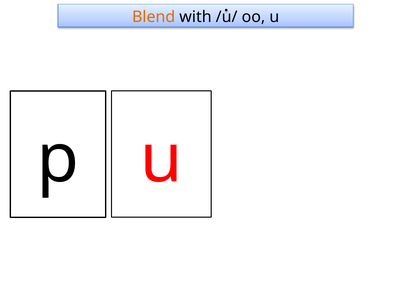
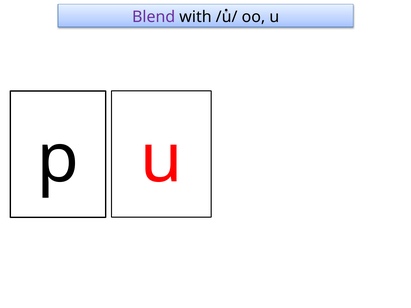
Blend colour: orange -> purple
